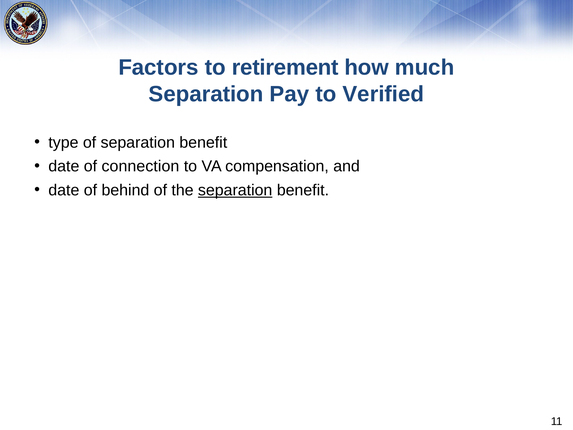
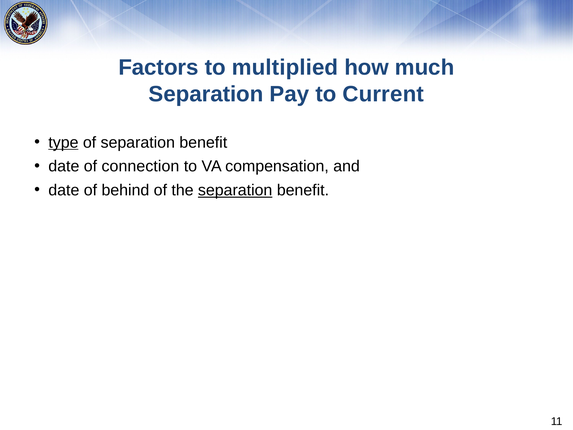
retirement: retirement -> multiplied
Verified: Verified -> Current
type underline: none -> present
